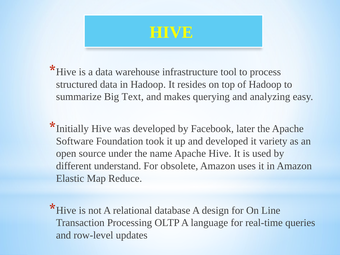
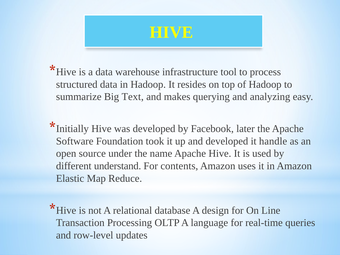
variety: variety -> handle
obsolete: obsolete -> contents
